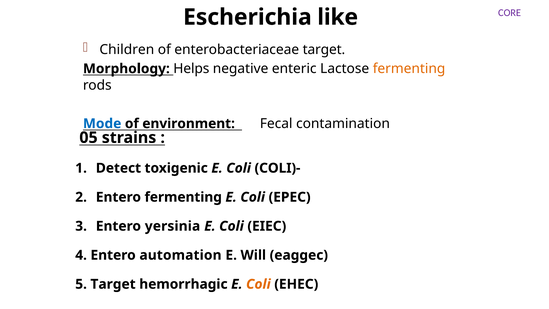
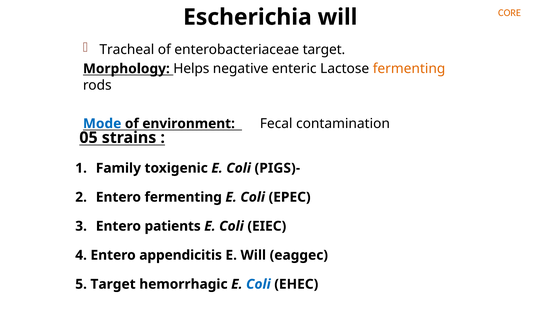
CORE colour: purple -> orange
Escherichia like: like -> will
Children: Children -> Tracheal
Detect: Detect -> Family
COLI)-: COLI)- -> PIGS)-
yersinia: yersinia -> patients
automation: automation -> appendicitis
Coli at (258, 284) colour: orange -> blue
